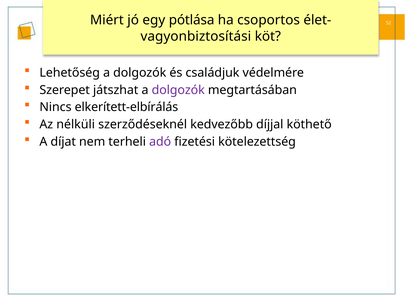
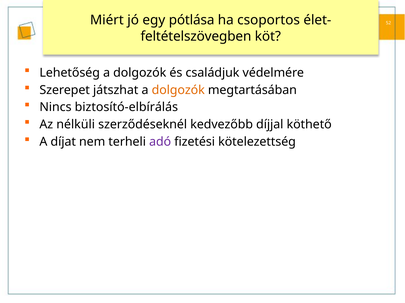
vagyonbiztosítási: vagyonbiztosítási -> feltételszövegben
dolgozók at (178, 90) colour: purple -> orange
elkerített-elbírálás: elkerített-elbírálás -> biztosító-elbírálás
